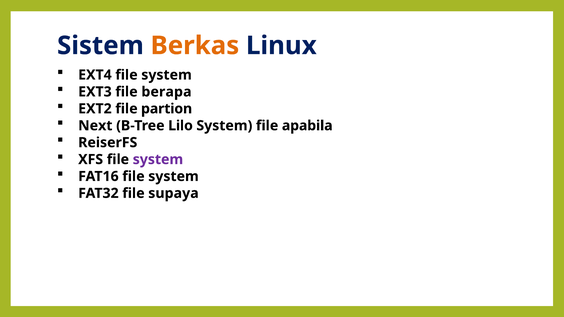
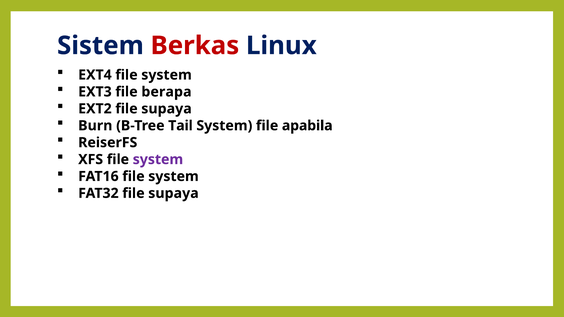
Berkas colour: orange -> red
EXT2 file partion: partion -> supaya
Next: Next -> Burn
Lilo: Lilo -> Tail
